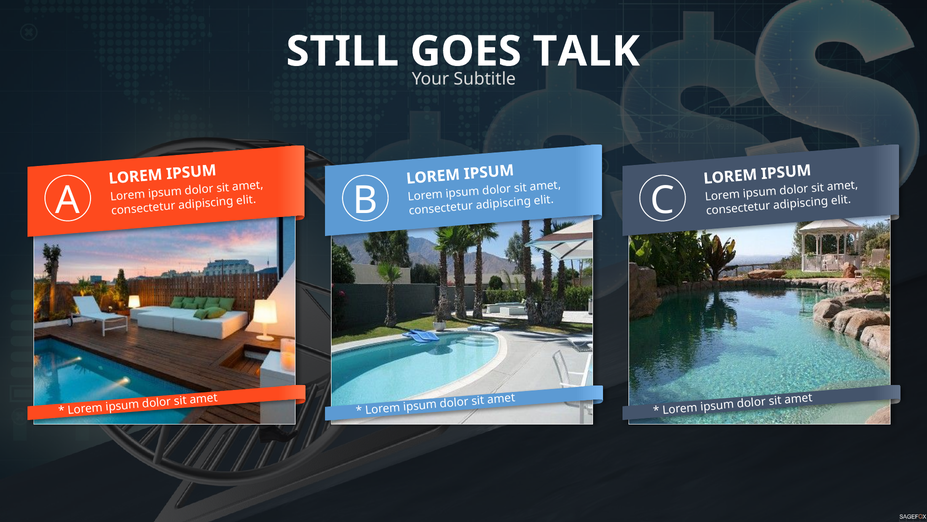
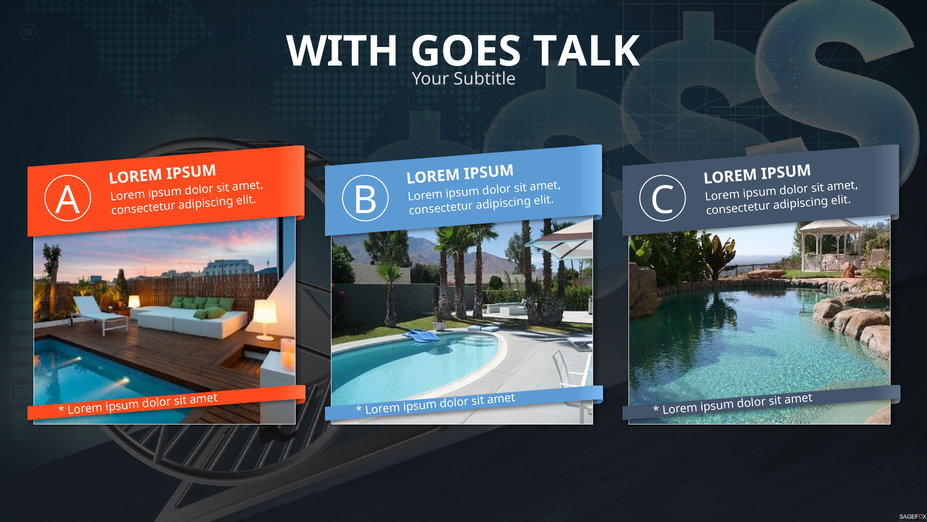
STILL: STILL -> WITH
